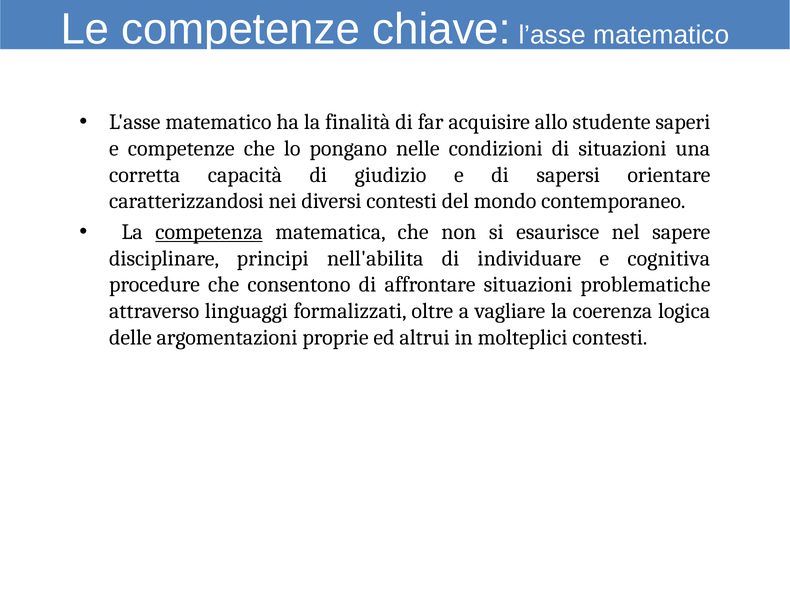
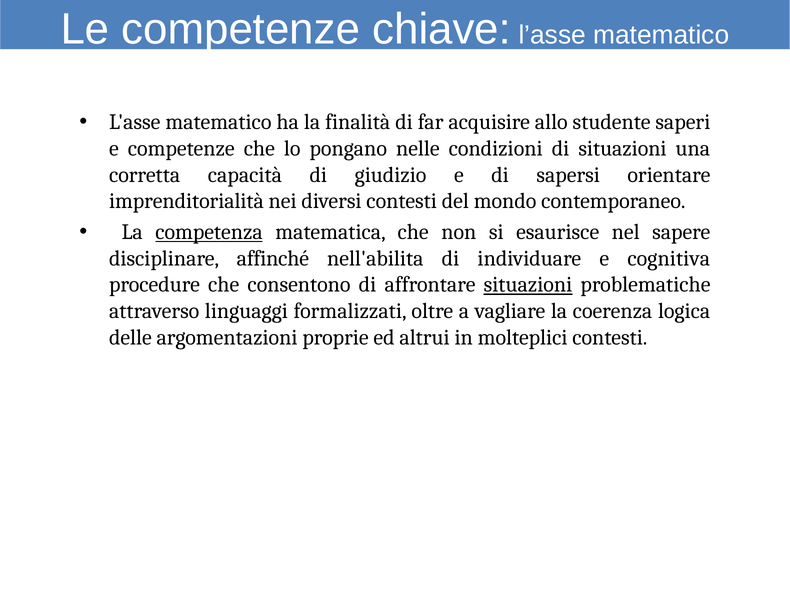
caratterizzandosi: caratterizzandosi -> imprenditorialità
principi: principi -> affinché
situazioni at (528, 284) underline: none -> present
